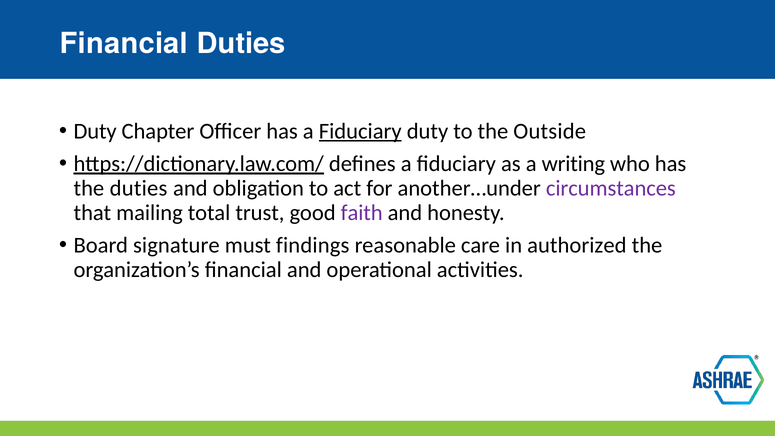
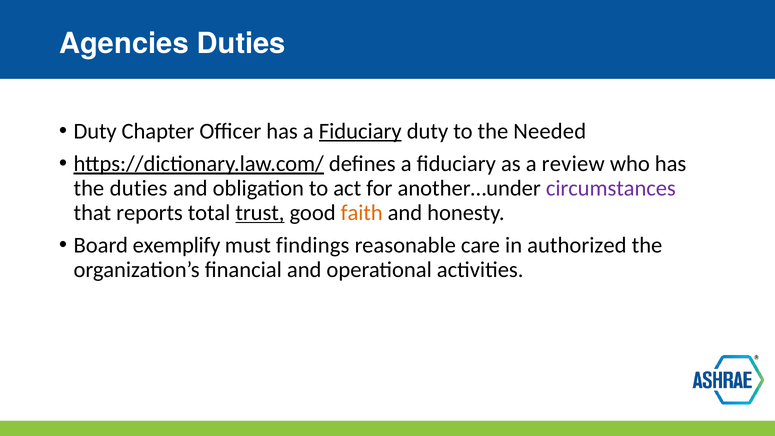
Financial at (124, 43): Financial -> Agencies
Outside: Outside -> Needed
writing: writing -> review
mailing: mailing -> reports
trust underline: none -> present
faith colour: purple -> orange
signature: signature -> exemplify
